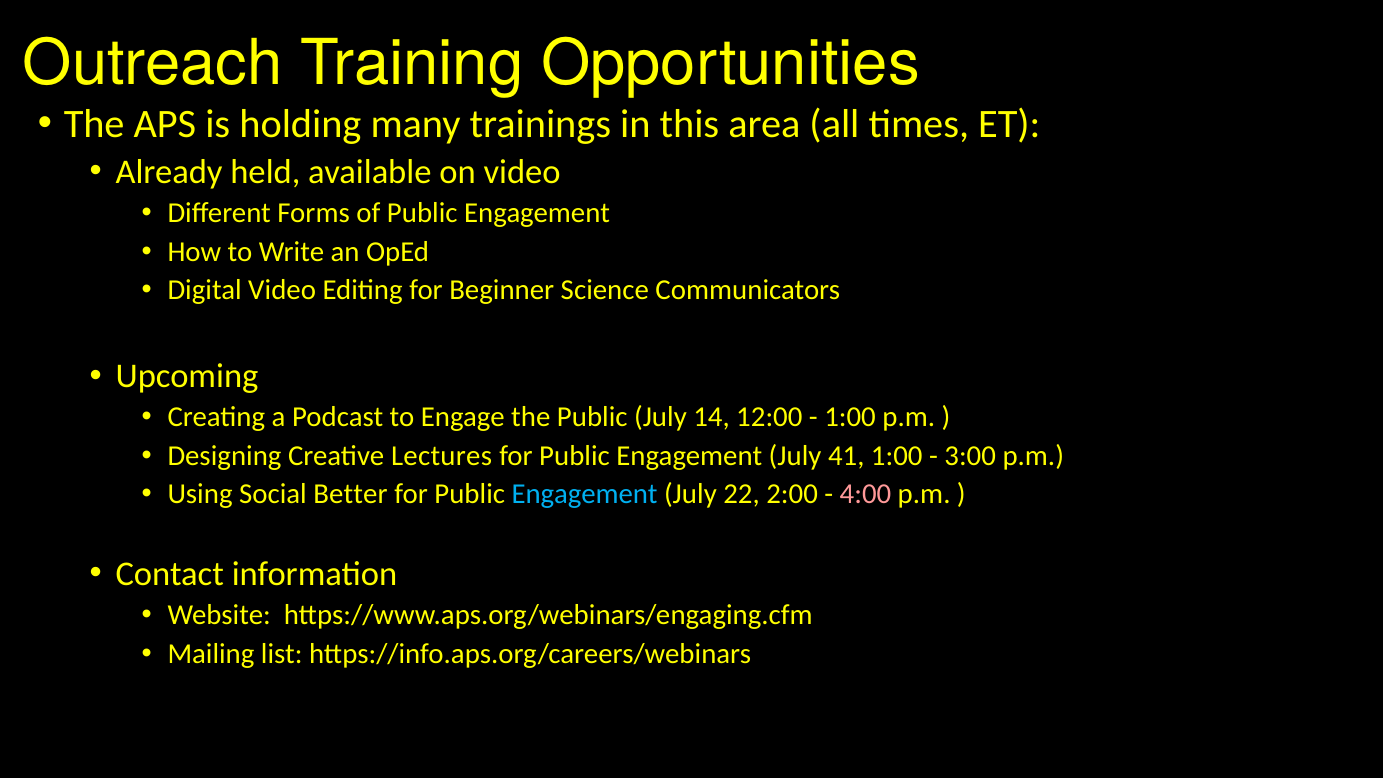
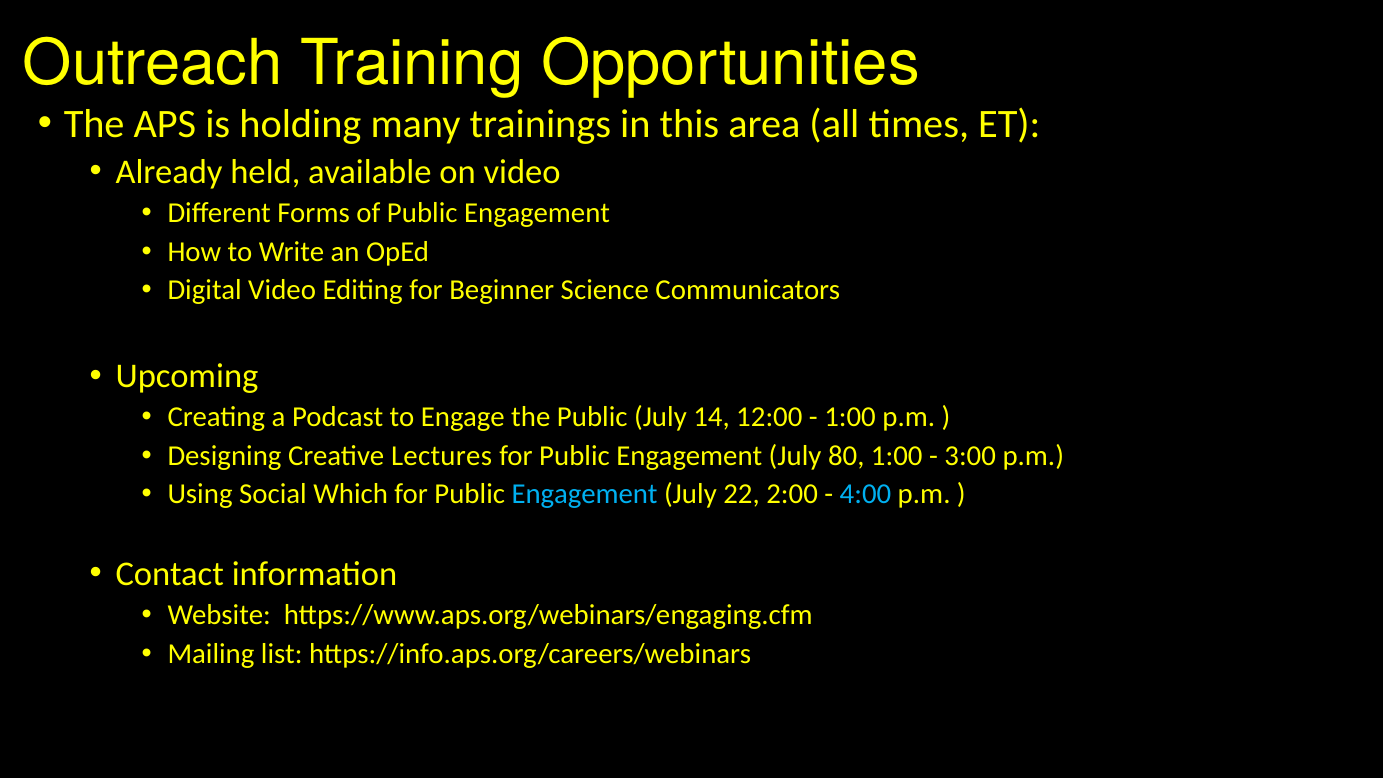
41: 41 -> 80
Better: Better -> Which
4:00 colour: pink -> light blue
